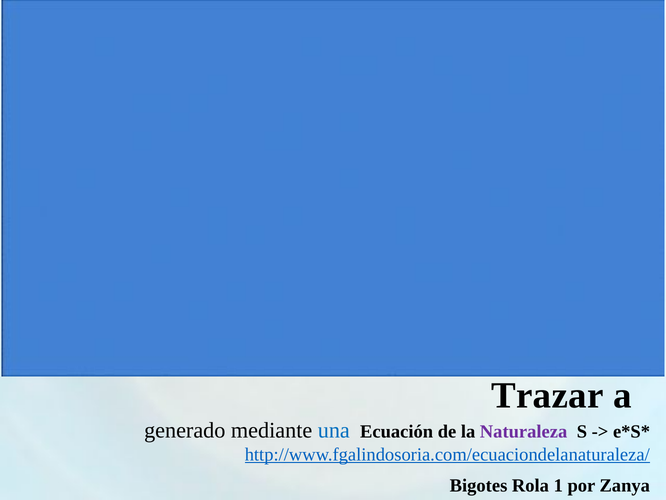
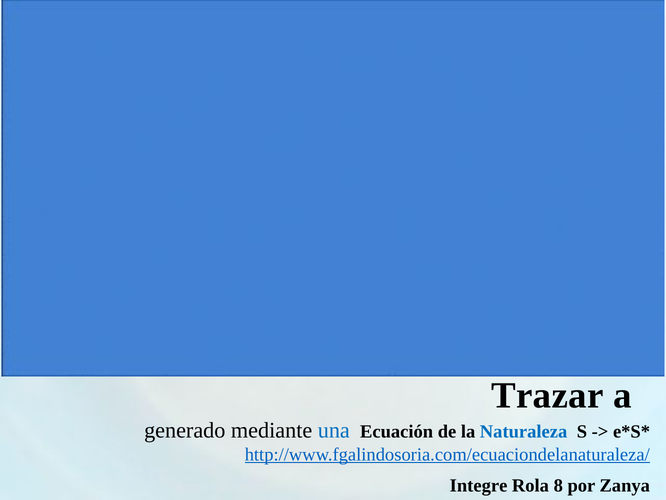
Naturaleza colour: purple -> blue
Bigotes: Bigotes -> Integre
1: 1 -> 8
